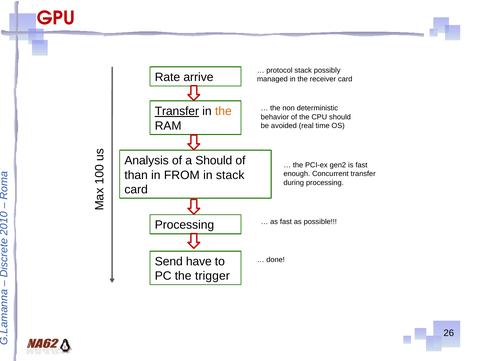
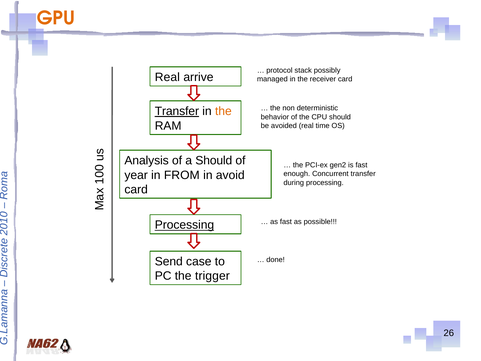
GPU colour: red -> orange
Rate at (167, 77): Rate -> Real
than: than -> year
in stack: stack -> avoid
Processing at (184, 225) underline: none -> present
have: have -> case
